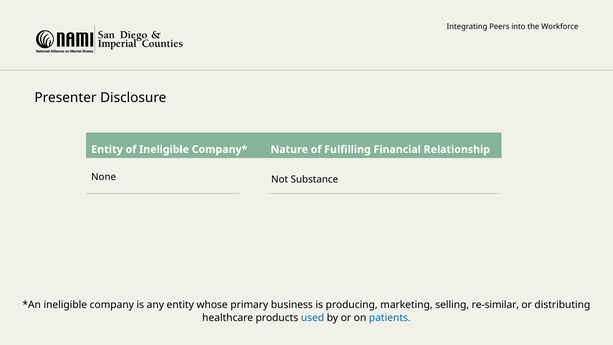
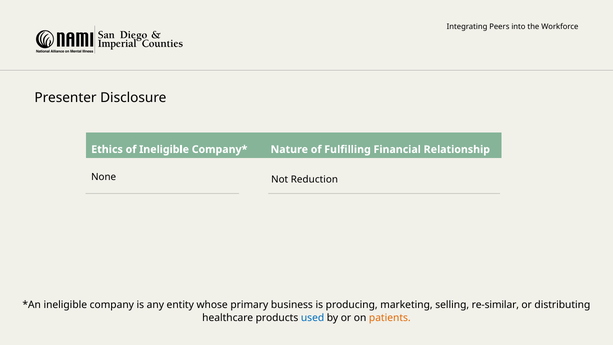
Entity at (107, 149): Entity -> Ethics
Substance: Substance -> Reduction
patients colour: blue -> orange
